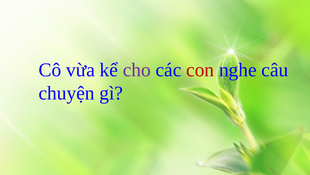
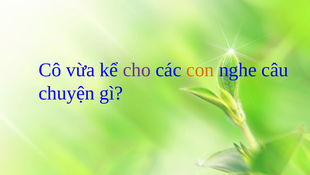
con colour: red -> orange
